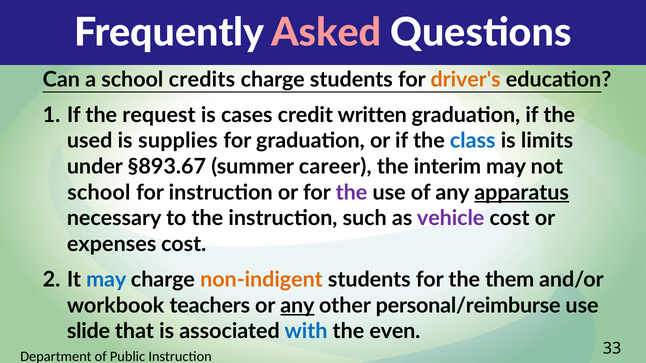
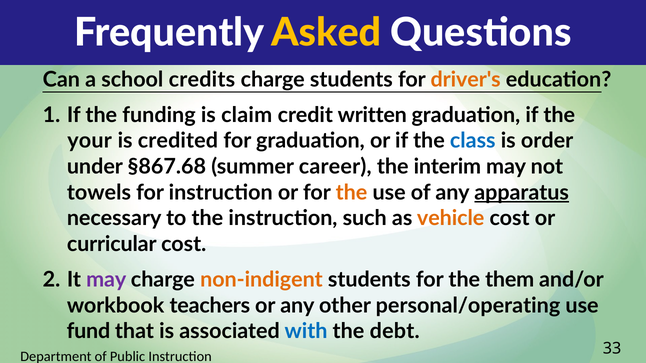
Asked colour: pink -> yellow
request: request -> funding
cases: cases -> claim
used: used -> your
supplies: supplies -> credited
limits: limits -> order
§893.67: §893.67 -> §867.68
school at (99, 193): school -> towels
the at (351, 193) colour: purple -> orange
vehicle colour: purple -> orange
expenses: expenses -> curricular
may at (106, 280) colour: blue -> purple
any at (297, 306) underline: present -> none
personal/reimburse: personal/reimburse -> personal/operating
slide: slide -> fund
even: even -> debt
